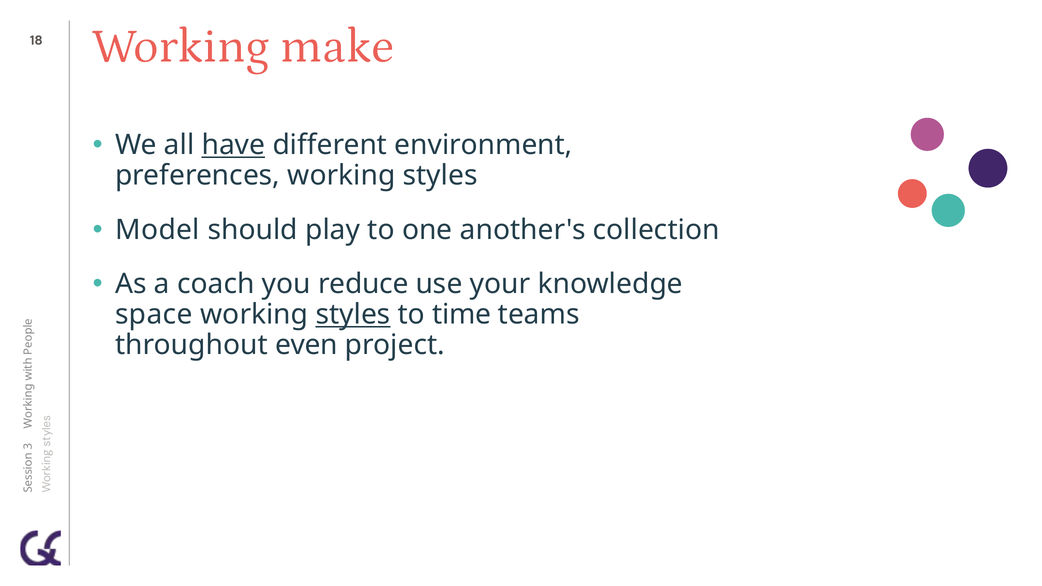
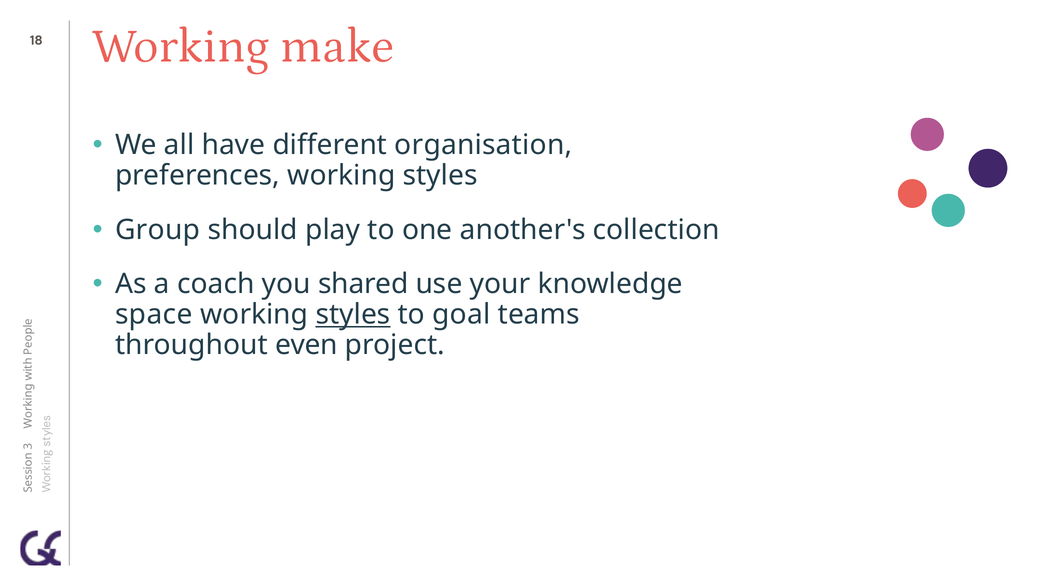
have underline: present -> none
environment: environment -> organisation
Model: Model -> Group
reduce: reduce -> shared
time: time -> goal
